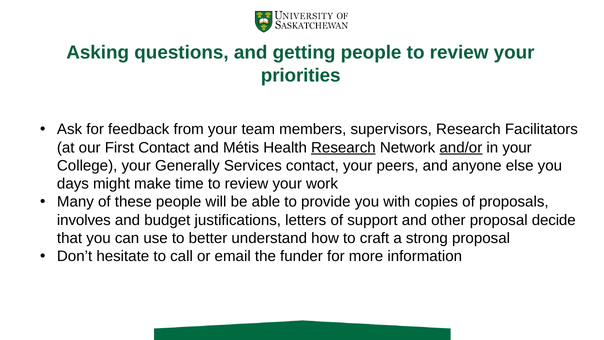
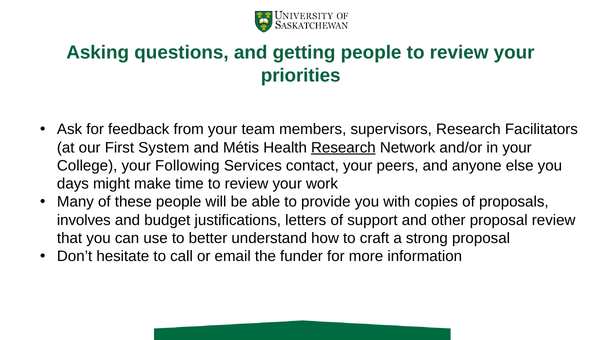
First Contact: Contact -> System
and/or underline: present -> none
Generally: Generally -> Following
proposal decide: decide -> review
